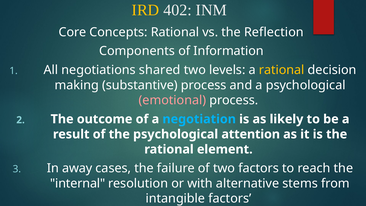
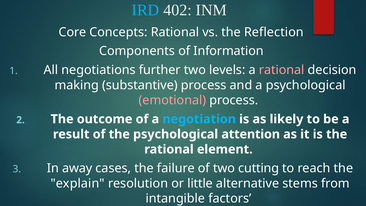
IRD colour: yellow -> light blue
shared: shared -> further
rational at (282, 70) colour: yellow -> pink
two factors: factors -> cutting
internal: internal -> explain
with: with -> little
